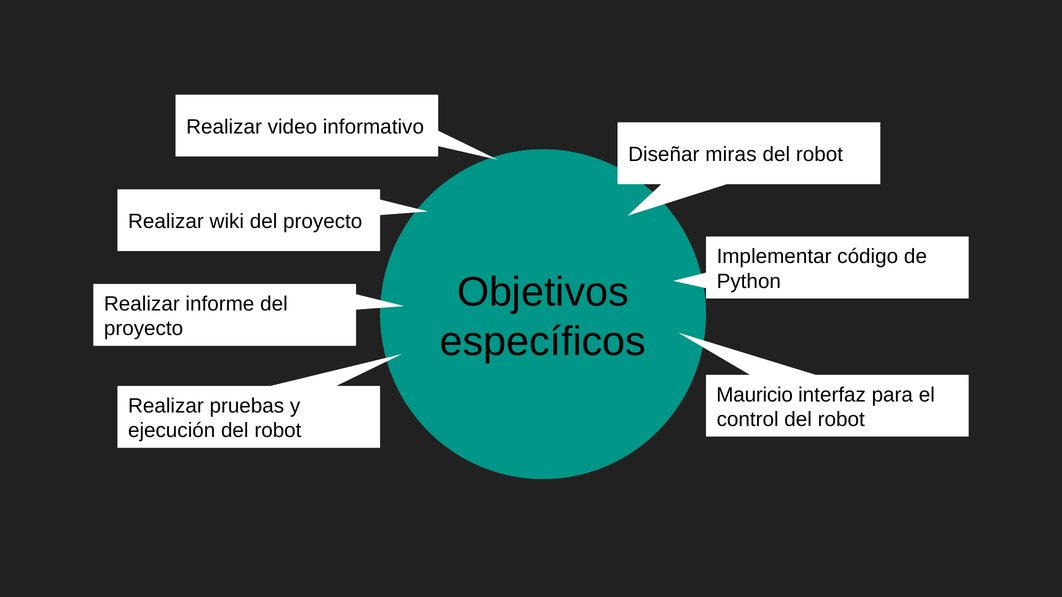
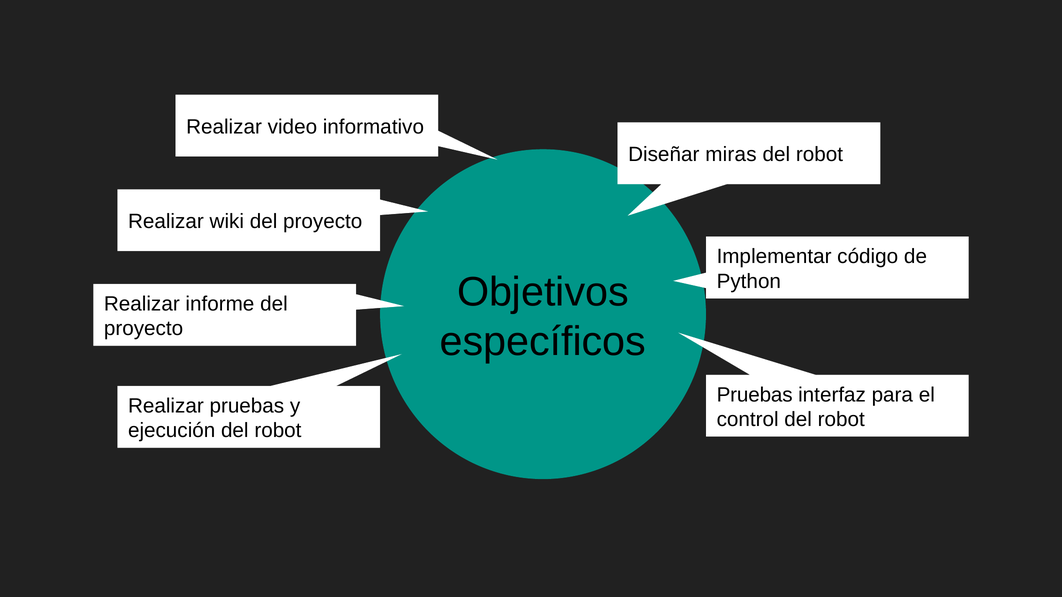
Mauricio at (755, 395): Mauricio -> Pruebas
